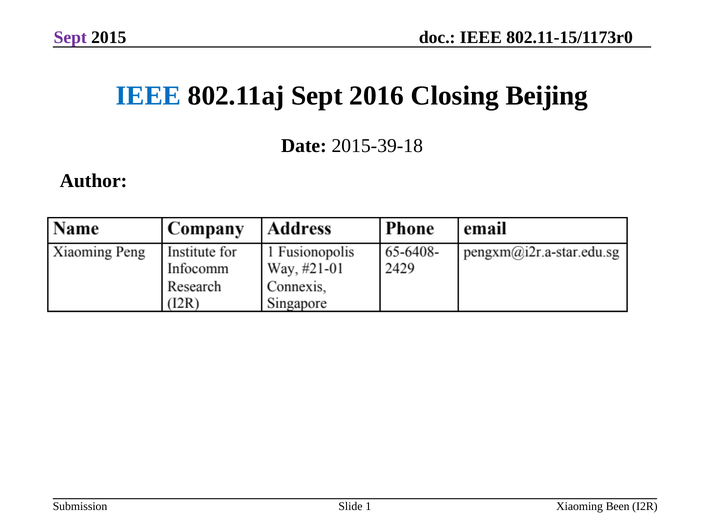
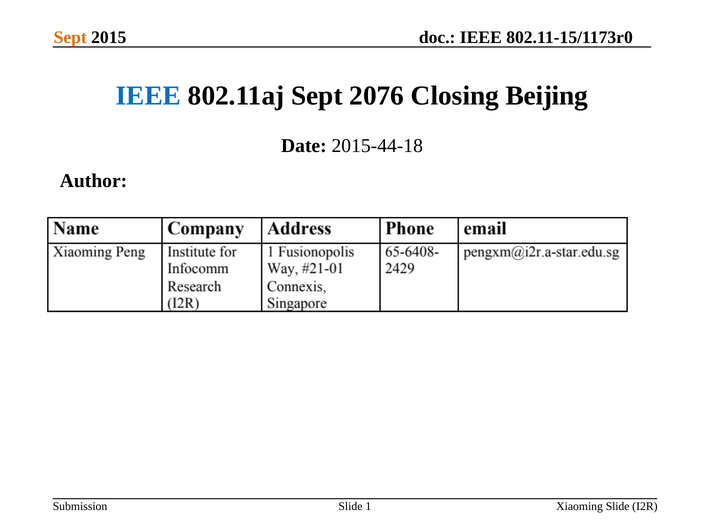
Sept at (70, 38) colour: purple -> orange
2016: 2016 -> 2076
2015-39-18: 2015-39-18 -> 2015-44-18
Xiaoming Been: Been -> Slide
